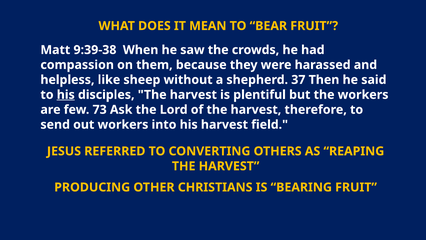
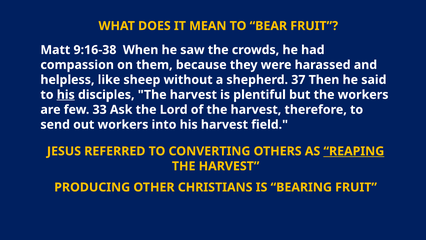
9:39-38: 9:39-38 -> 9:16-38
73: 73 -> 33
REAPING underline: none -> present
